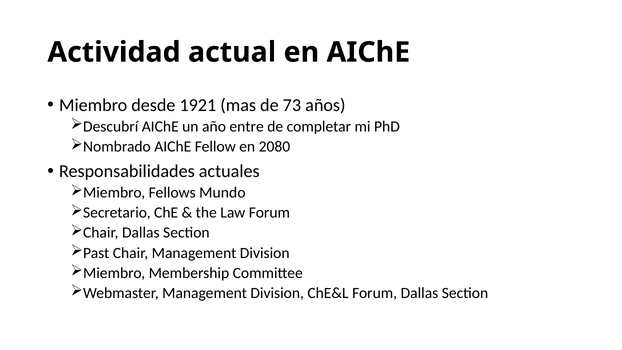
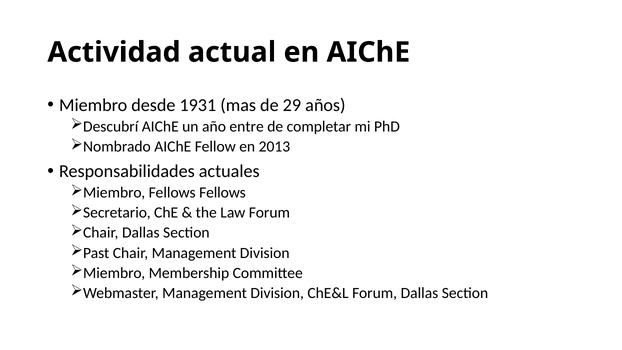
1921: 1921 -> 1931
73: 73 -> 29
2080: 2080 -> 2013
Fellows Mundo: Mundo -> Fellows
